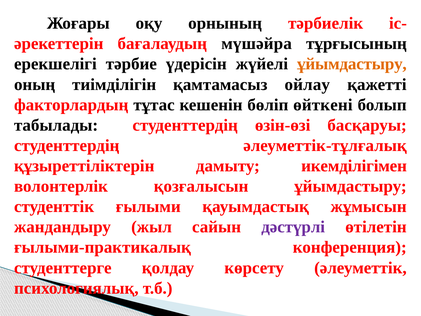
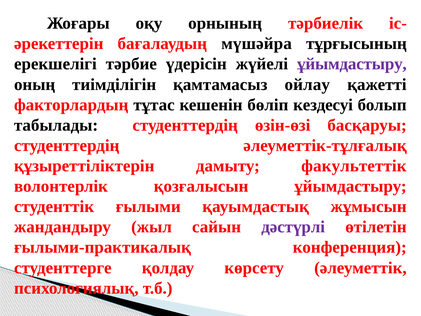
ұйымдастыру at (352, 64) colour: orange -> purple
өйткені: өйткені -> кездесуі
икемділігімен: икемділігімен -> факультеттік
